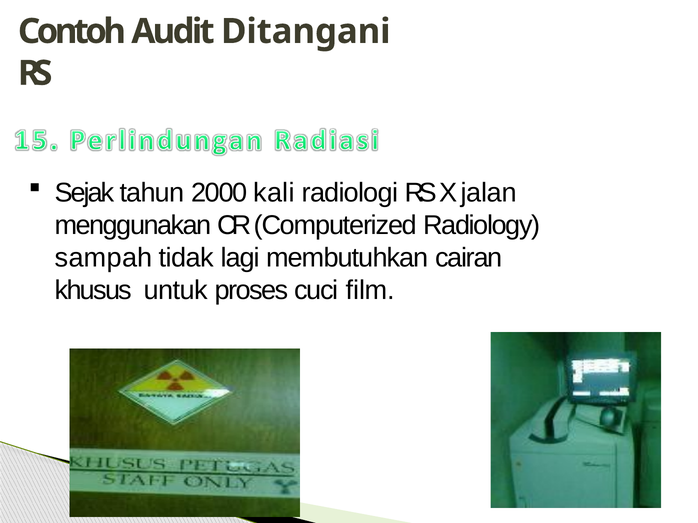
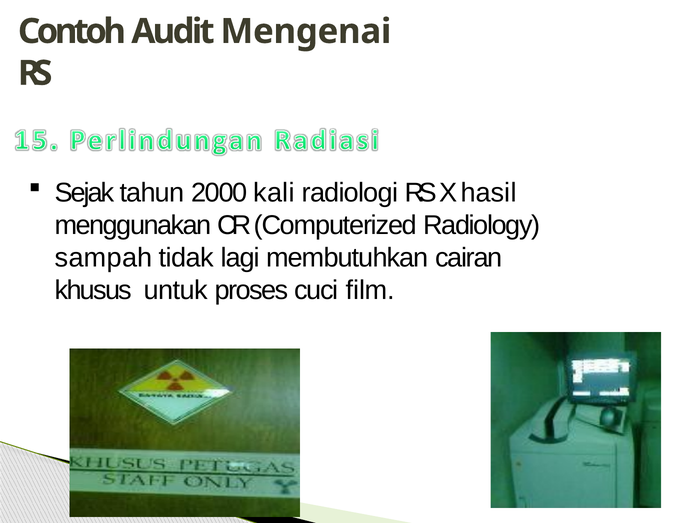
Ditangani: Ditangani -> Mengenai
jalan: jalan -> hasil
